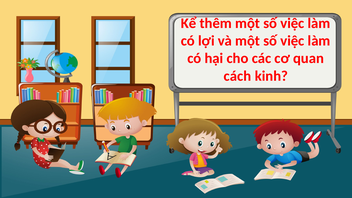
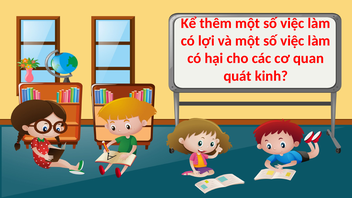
cách: cách -> quát
